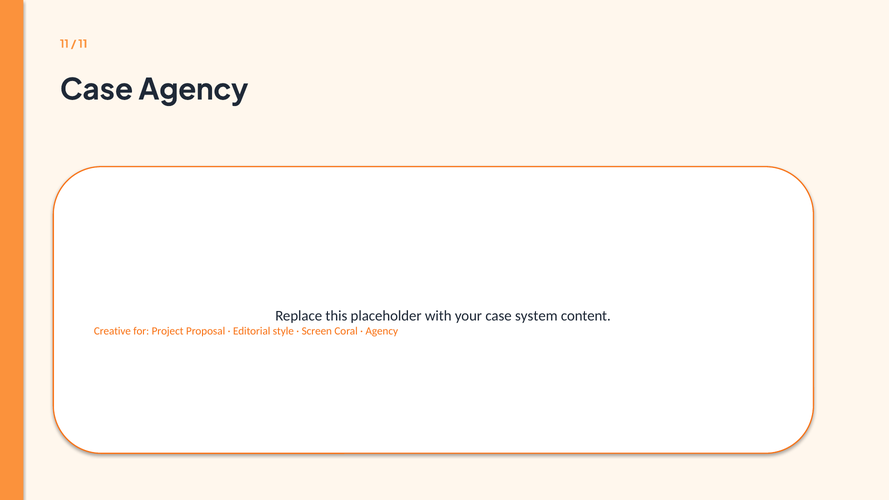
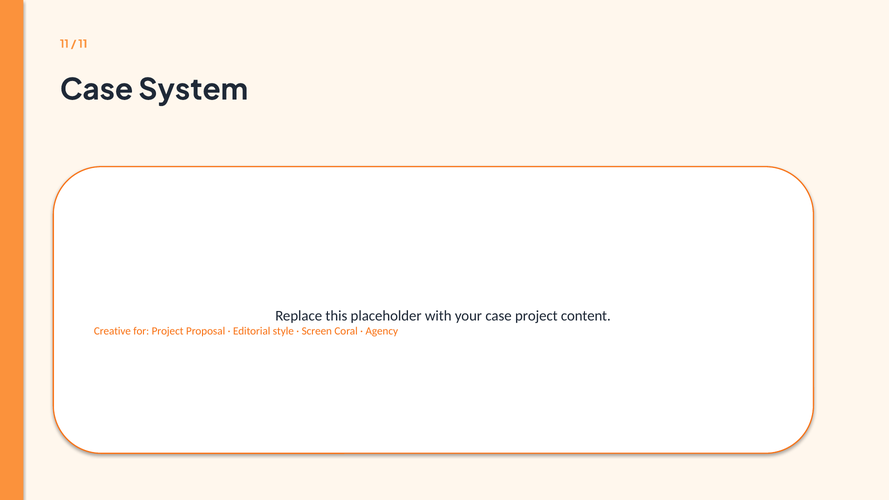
Case Agency: Agency -> System
case system: system -> project
